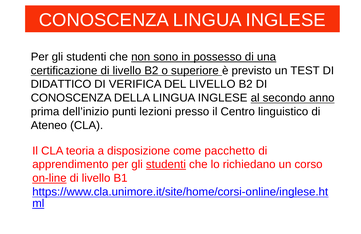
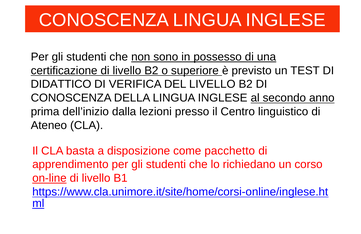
punti: punti -> dalla
teoria: teoria -> basta
studenti at (166, 165) underline: present -> none
